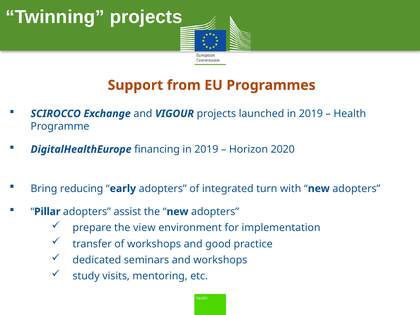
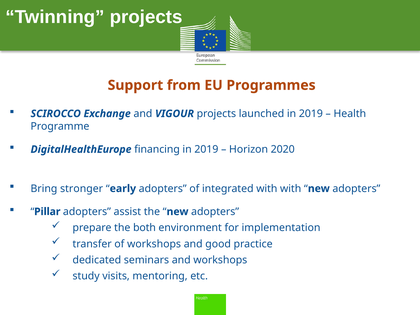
reducing: reducing -> stronger
integrated turn: turn -> with
view: view -> both
